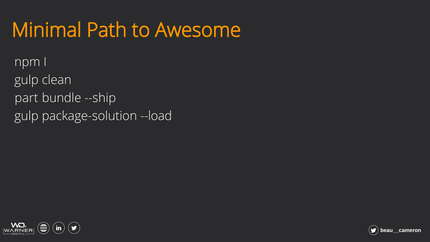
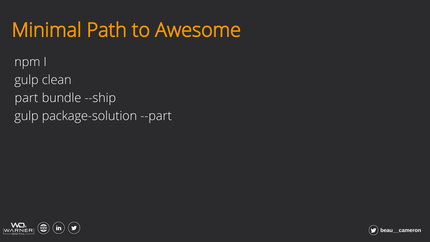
--load: --load -> --part
